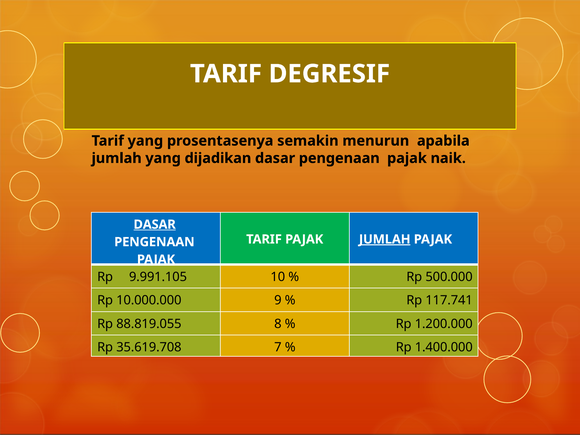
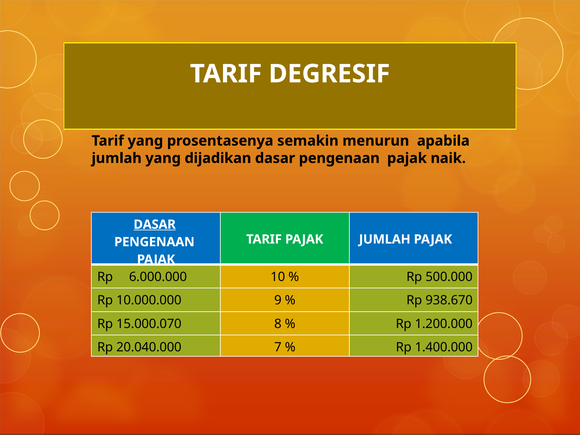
JUMLAH at (385, 239) underline: present -> none
9.991.105: 9.991.105 -> 6.000.000
117.741: 117.741 -> 938.670
88.819.055: 88.819.055 -> 15.000.070
35.619.708: 35.619.708 -> 20.040.000
